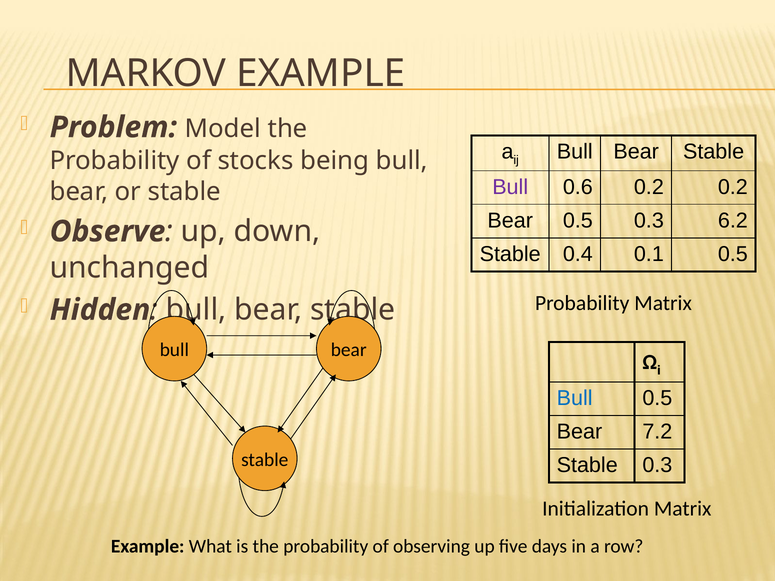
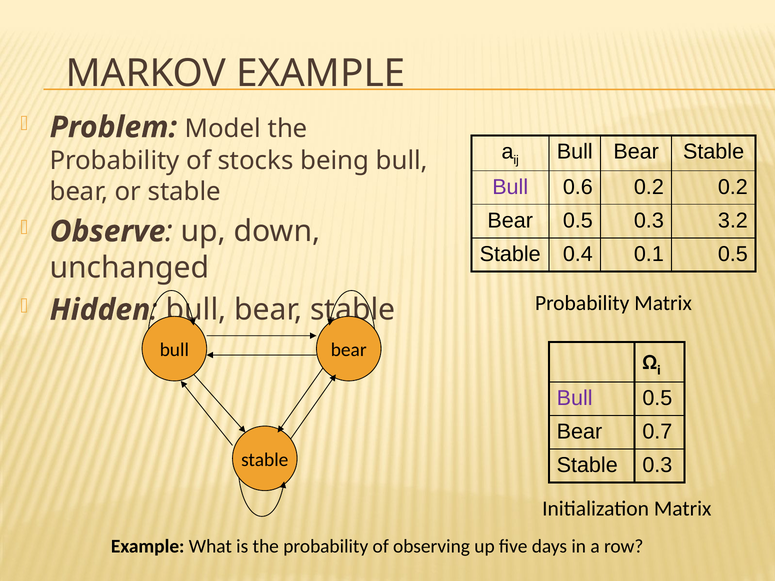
6.2: 6.2 -> 3.2
Bull at (575, 398) colour: blue -> purple
7.2: 7.2 -> 0.7
